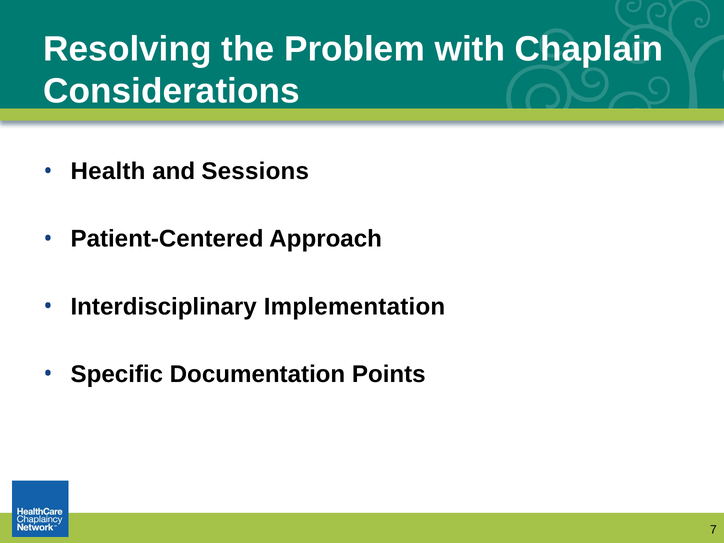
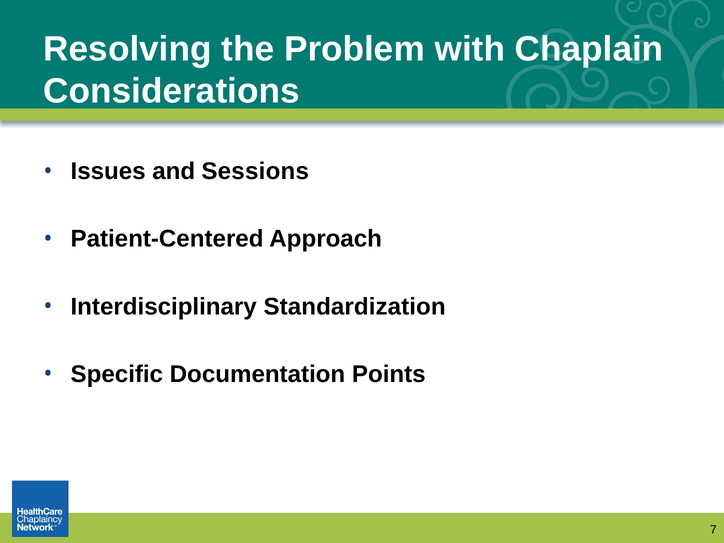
Health: Health -> Issues
Implementation: Implementation -> Standardization
